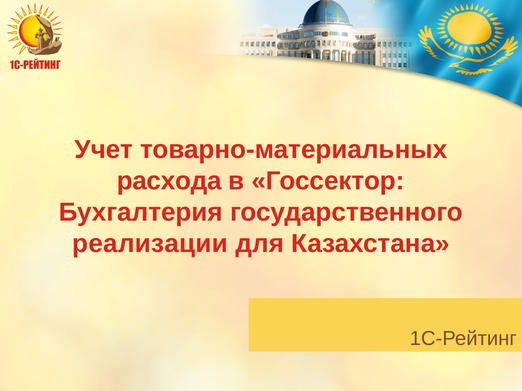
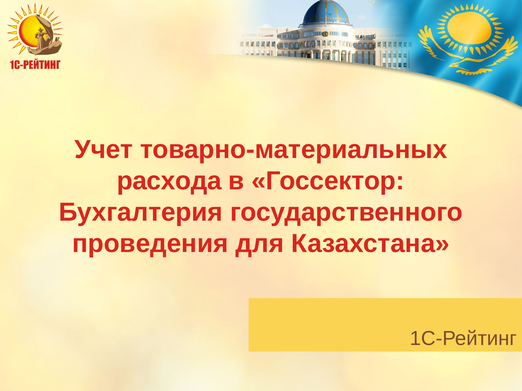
реализации: реализации -> проведения
